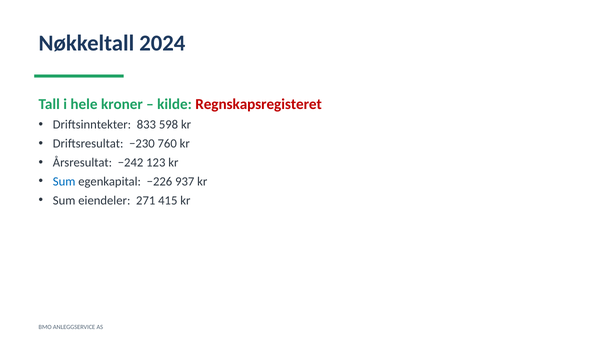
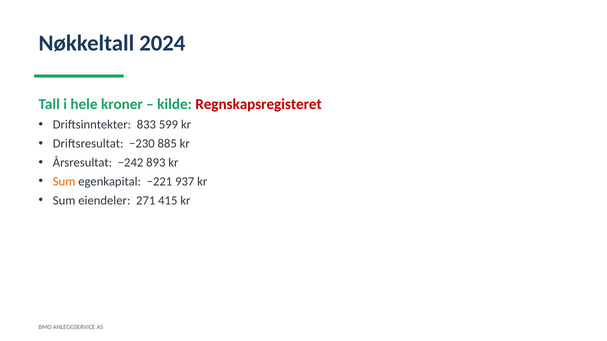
598: 598 -> 599
760: 760 -> 885
123: 123 -> 893
Sum at (64, 182) colour: blue -> orange
−226: −226 -> −221
